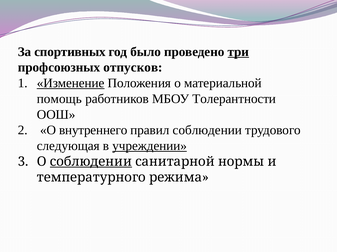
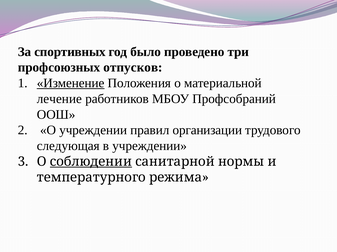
три underline: present -> none
помощь: помощь -> лечение
Толерантности: Толерантности -> Профсобраний
О внутреннего: внутреннего -> учреждении
правил соблюдении: соблюдении -> организации
учреждении at (150, 146) underline: present -> none
